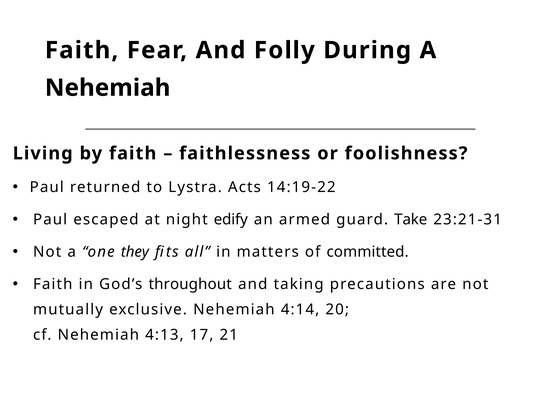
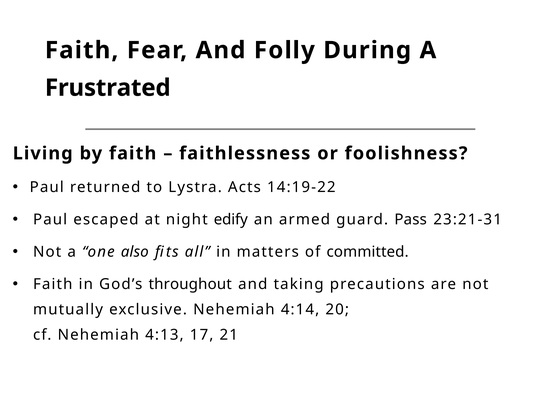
Nehemiah at (108, 88): Nehemiah -> Frustrated
Take: Take -> Pass
they: they -> also
